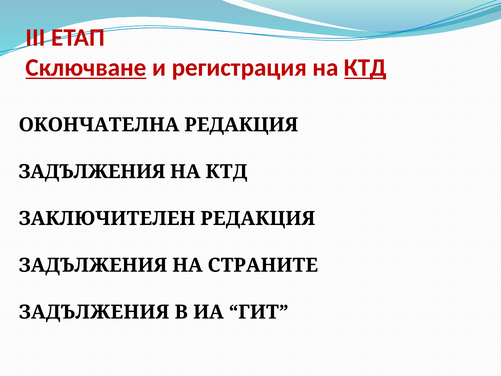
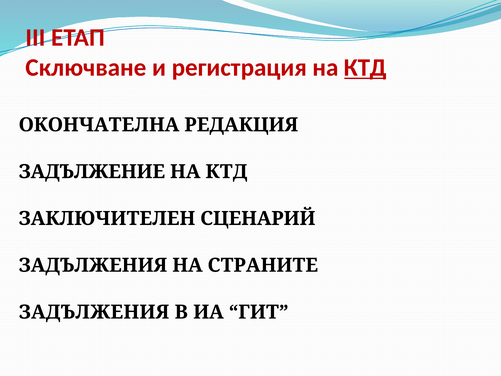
Сключване underline: present -> none
ЗАДЪЛЖЕНИЯ at (92, 172): ЗАДЪЛЖЕНИЯ -> ЗАДЪЛЖЕНИЕ
ЗАКЛЮЧИТЕЛЕН РЕДАКЦИЯ: РЕДАКЦИЯ -> СЦЕНАРИЙ
